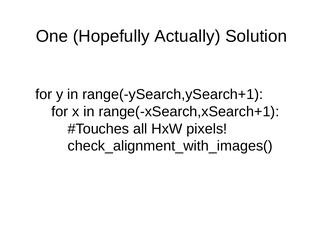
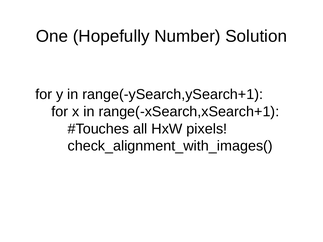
Actually: Actually -> Number
